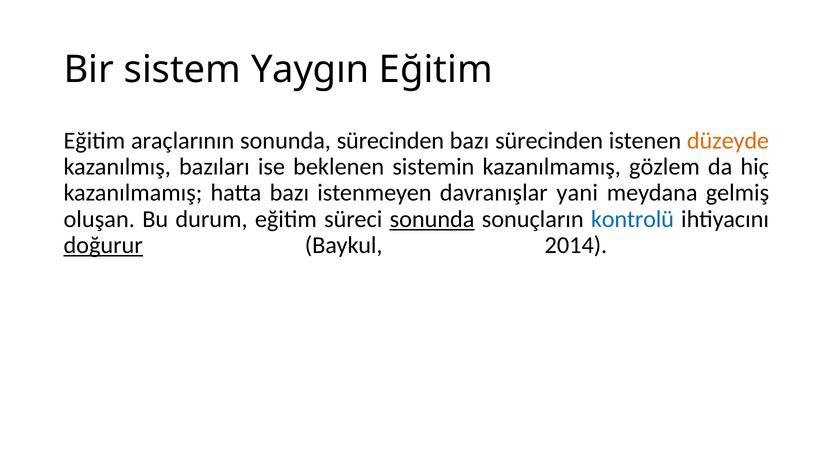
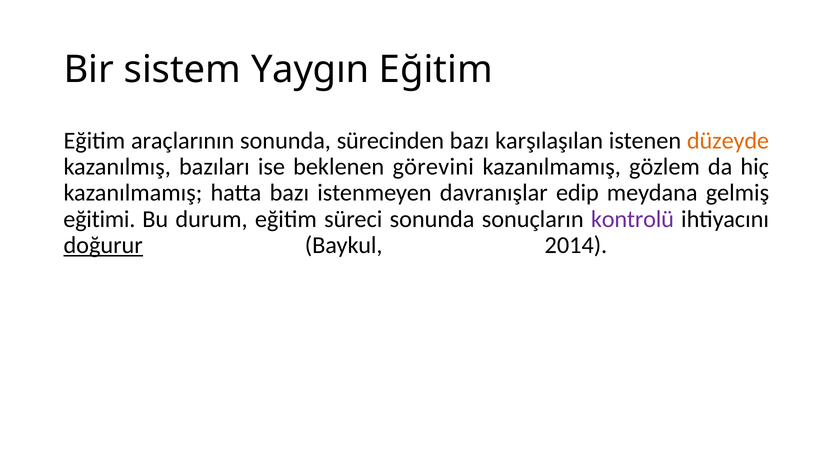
bazı sürecinden: sürecinden -> karşılaşılan
sistemin: sistemin -> görevini
yani: yani -> edip
oluşan: oluşan -> eğitimi
sonunda at (432, 219) underline: present -> none
kontrolü colour: blue -> purple
